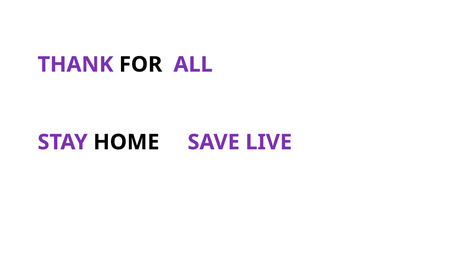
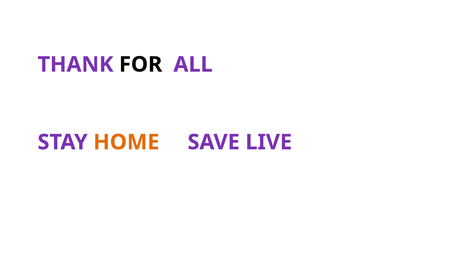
HOME colour: black -> orange
